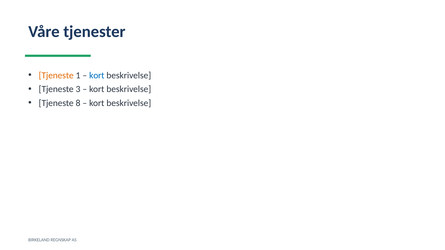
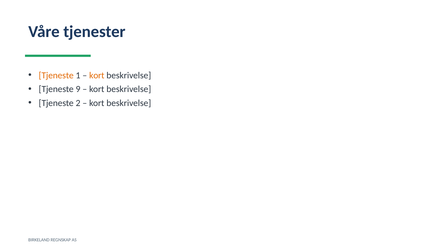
kort at (97, 75) colour: blue -> orange
3: 3 -> 9
8: 8 -> 2
